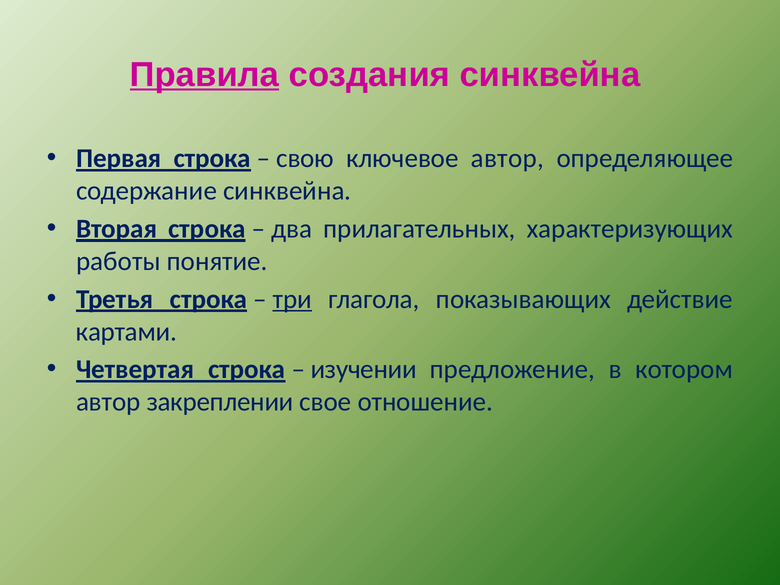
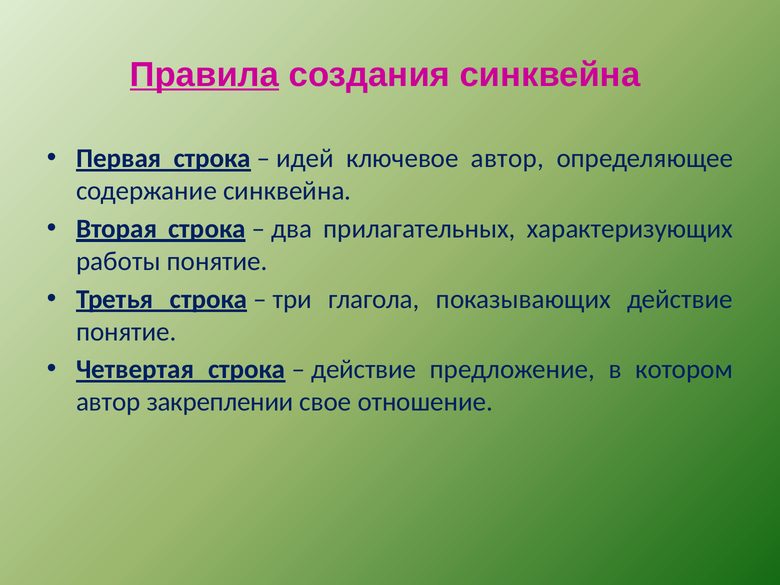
свою: свою -> идей
три underline: present -> none
картами at (126, 332): картами -> понятие
изучении at (364, 369): изучении -> действие
